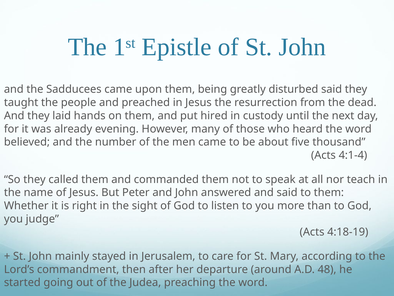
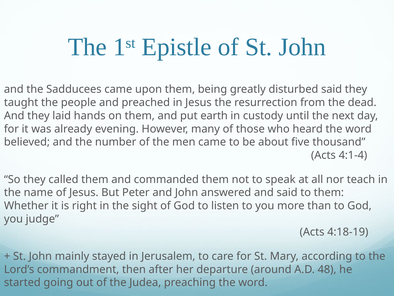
hired: hired -> earth
